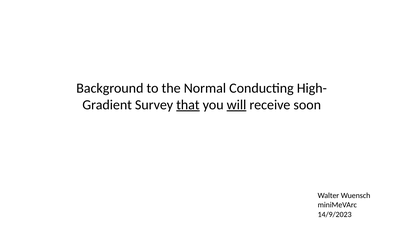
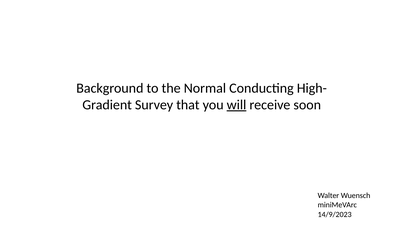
that underline: present -> none
